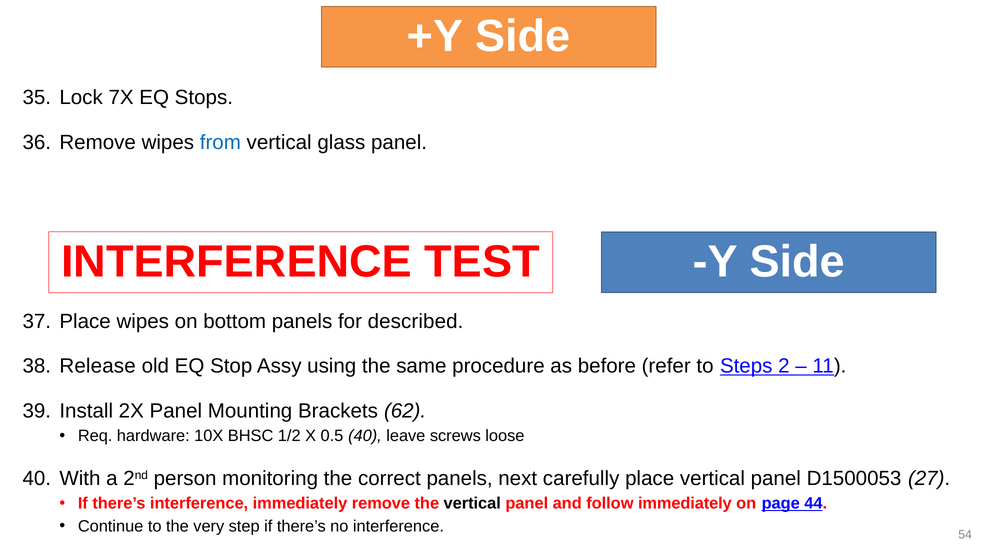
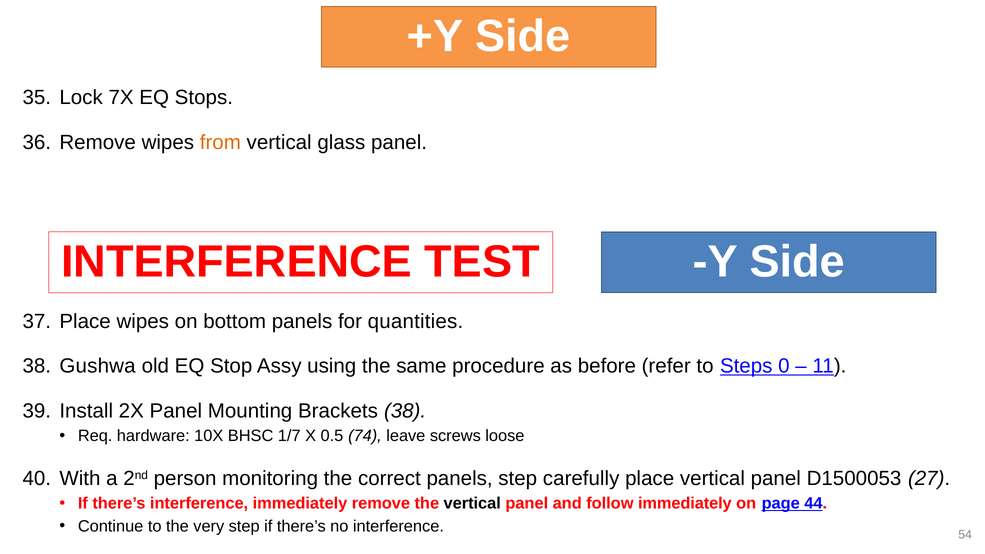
from colour: blue -> orange
described: described -> quantities
Release: Release -> Gushwa
2: 2 -> 0
Brackets 62: 62 -> 38
1/2: 1/2 -> 1/7
0.5 40: 40 -> 74
panels next: next -> step
